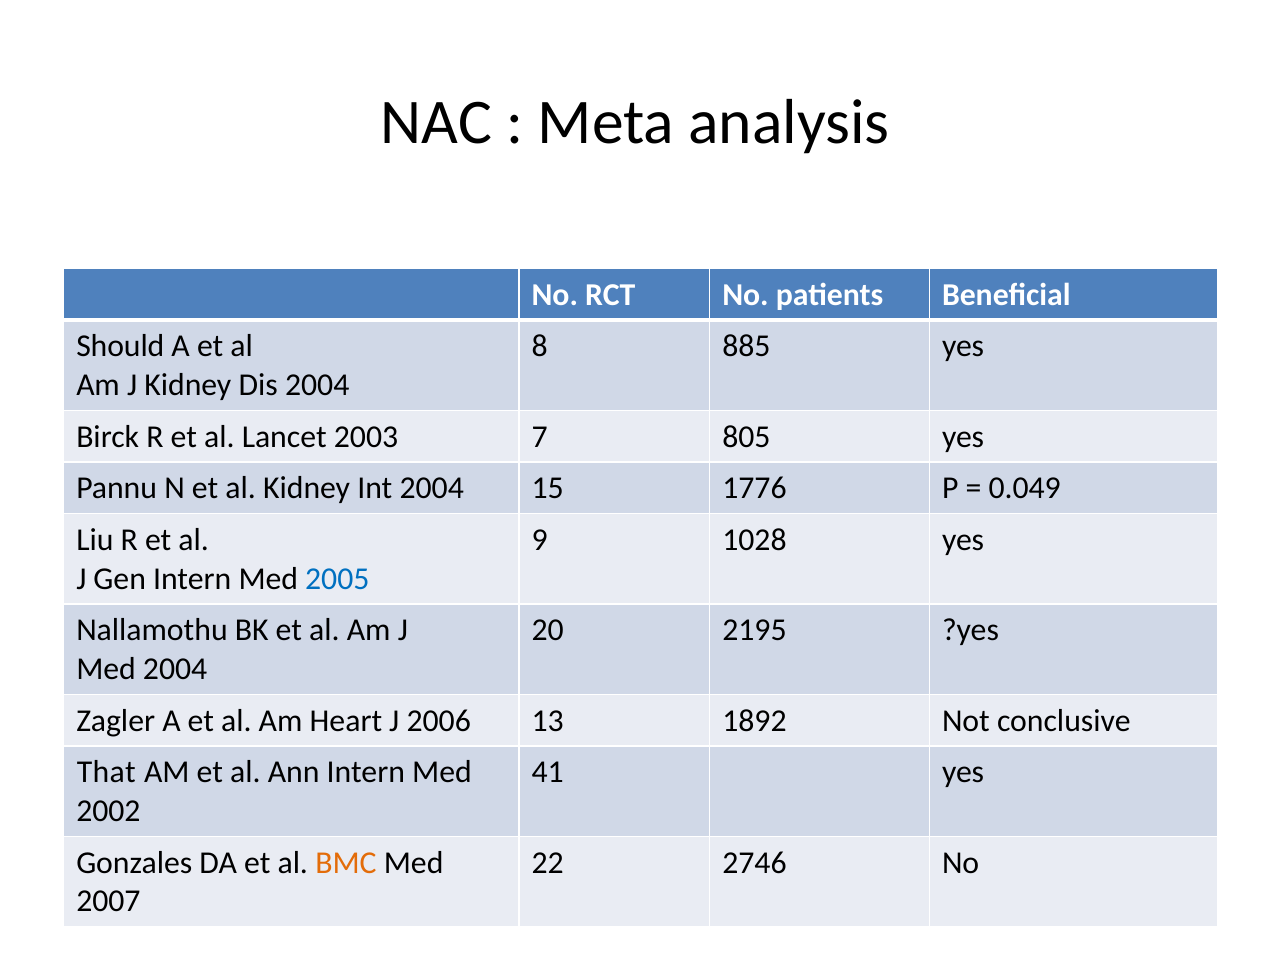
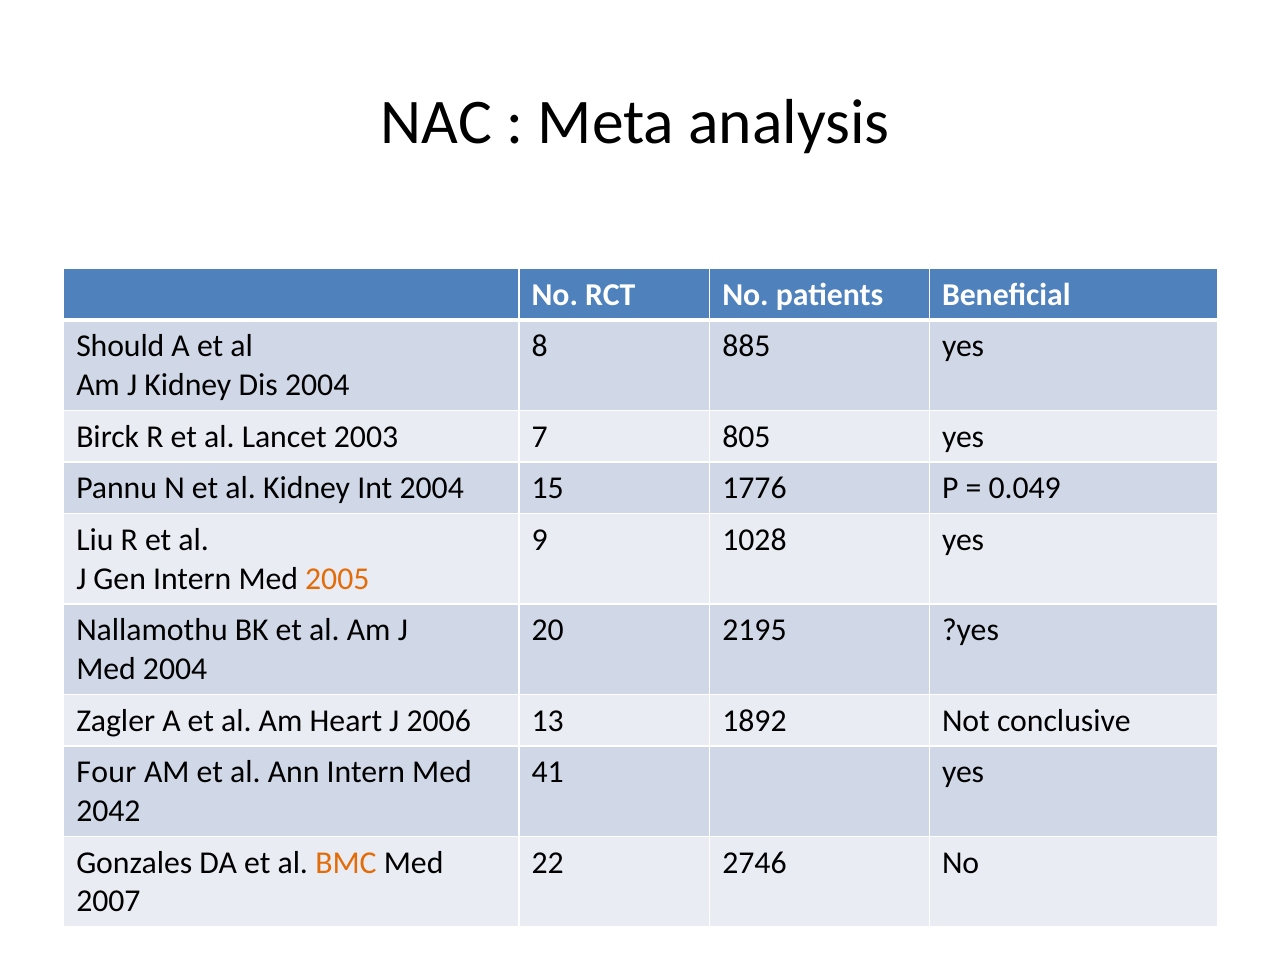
2005 colour: blue -> orange
That: That -> Four
2002: 2002 -> 2042
